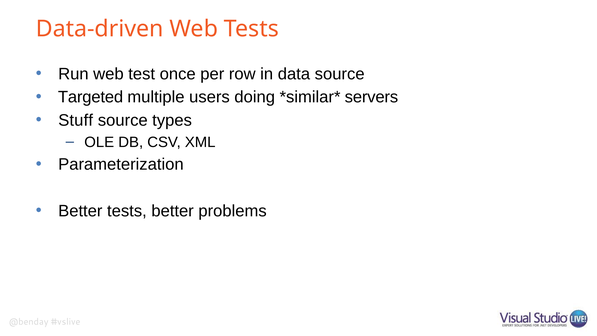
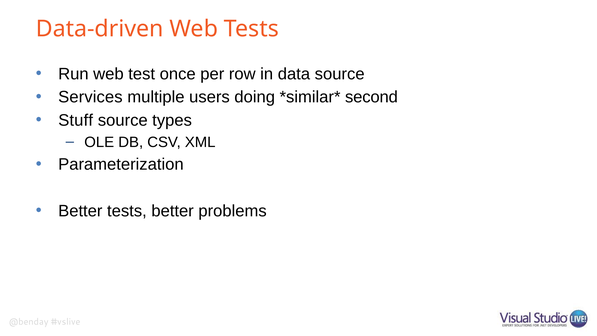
Targeted: Targeted -> Services
servers: servers -> second
